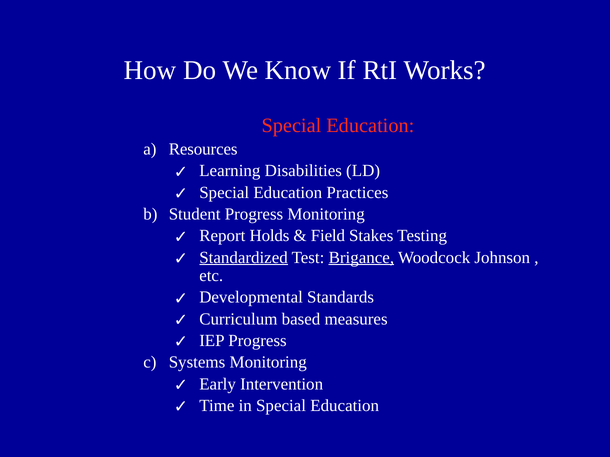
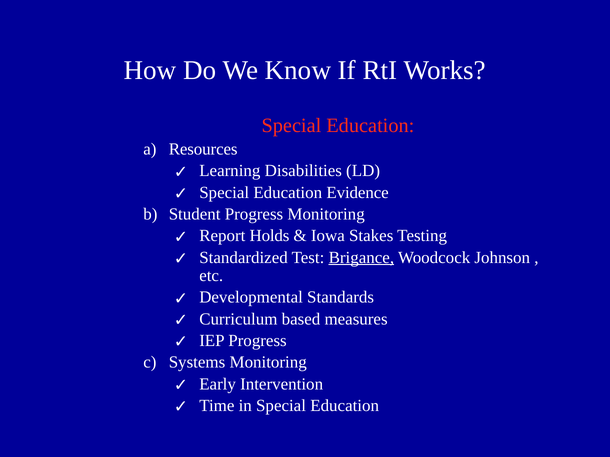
Practices: Practices -> Evidence
Field: Field -> Iowa
Standardized underline: present -> none
